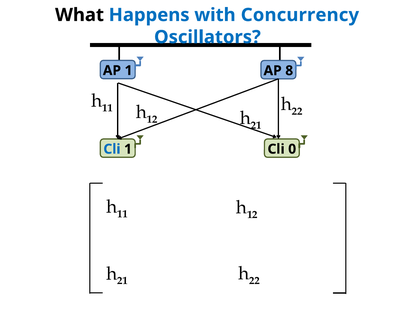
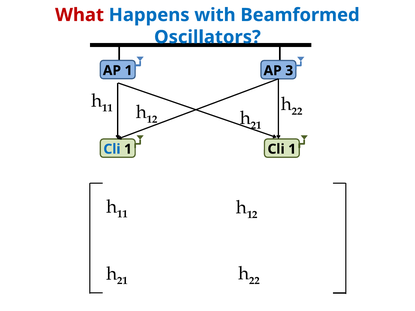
What colour: black -> red
Concurrency: Concurrency -> Beamformed
8: 8 -> 3
0 at (292, 149): 0 -> 1
